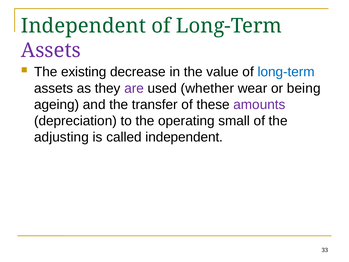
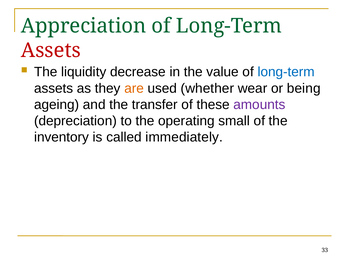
Independent at (84, 26): Independent -> Appreciation
Assets at (51, 50) colour: purple -> red
existing: existing -> liquidity
are colour: purple -> orange
adjusting: adjusting -> inventory
called independent: independent -> immediately
